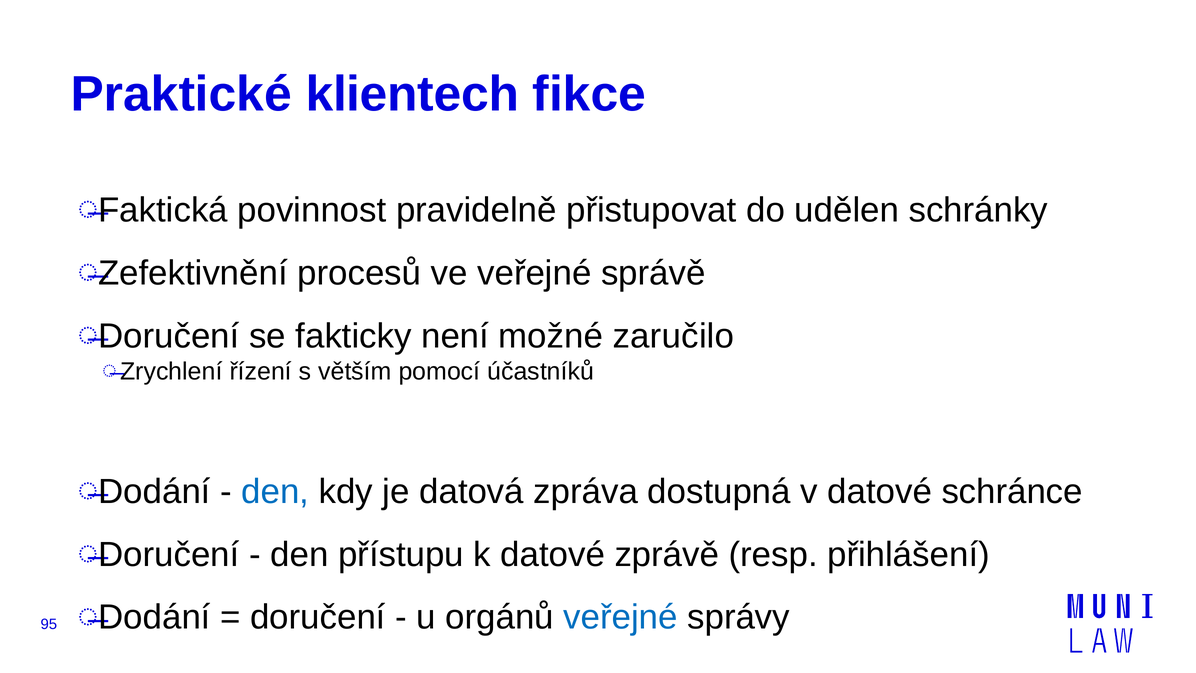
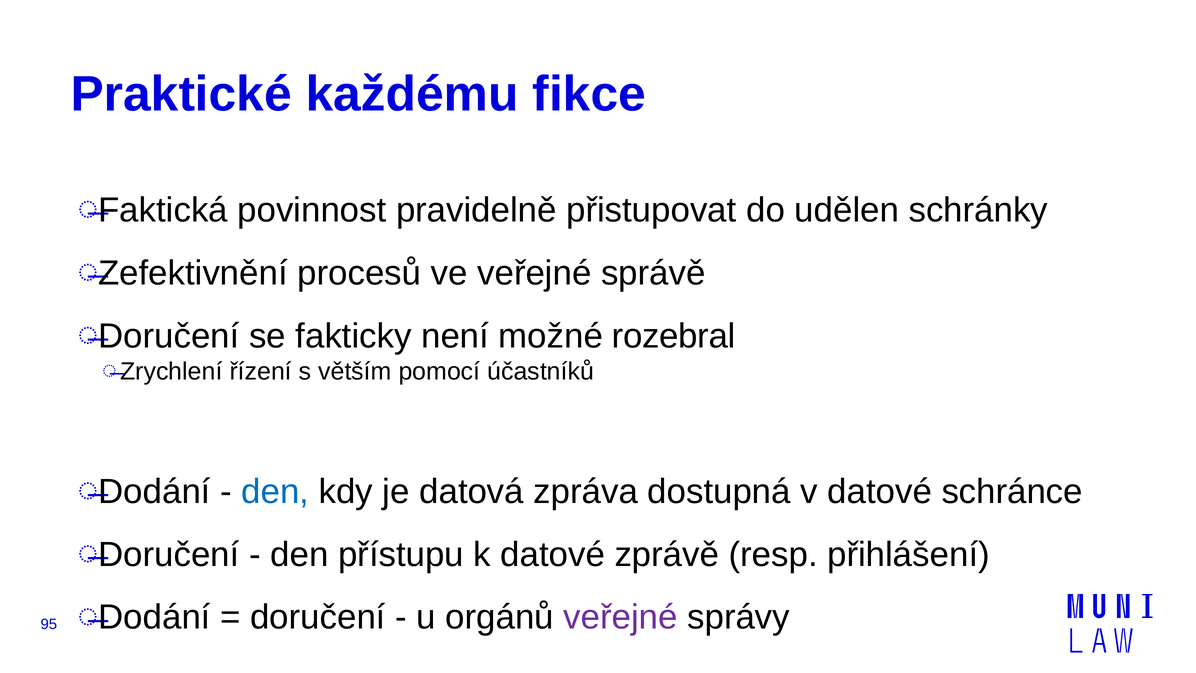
klientech: klientech -> každému
zaručilo: zaručilo -> rozebral
veřejné at (621, 617) colour: blue -> purple
